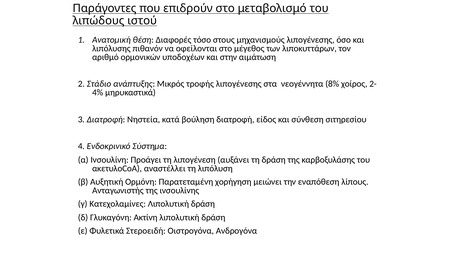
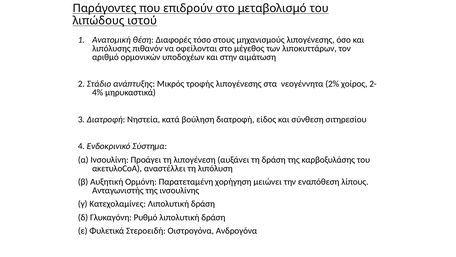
8%: 8% -> 2%
Ακτίνη: Ακτίνη -> Ρυθμό
